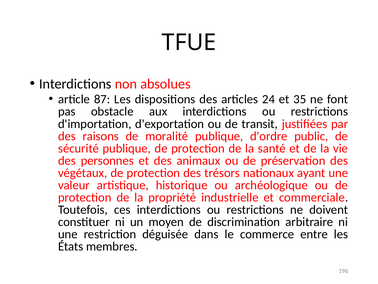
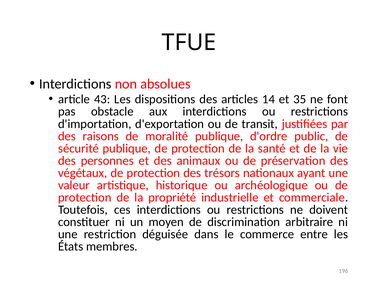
87: 87 -> 43
24: 24 -> 14
